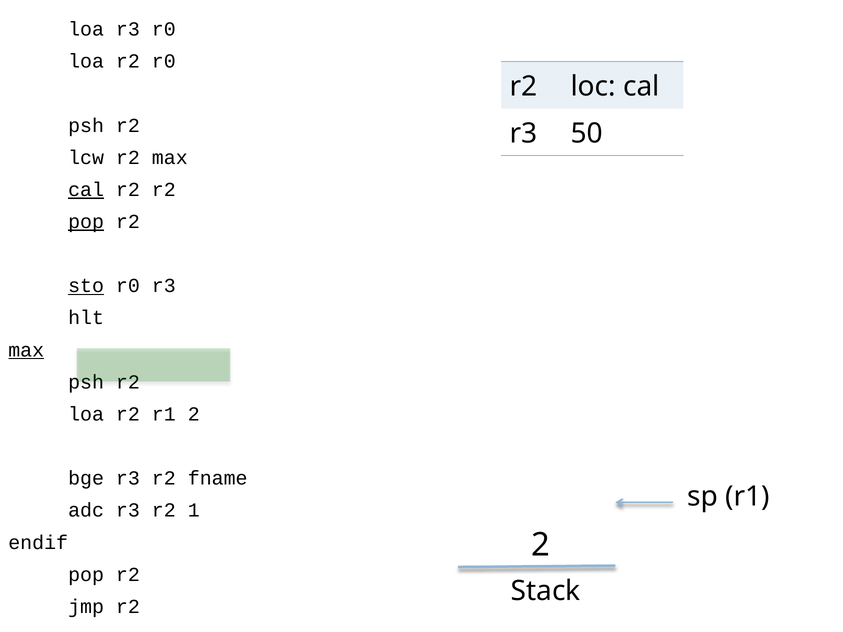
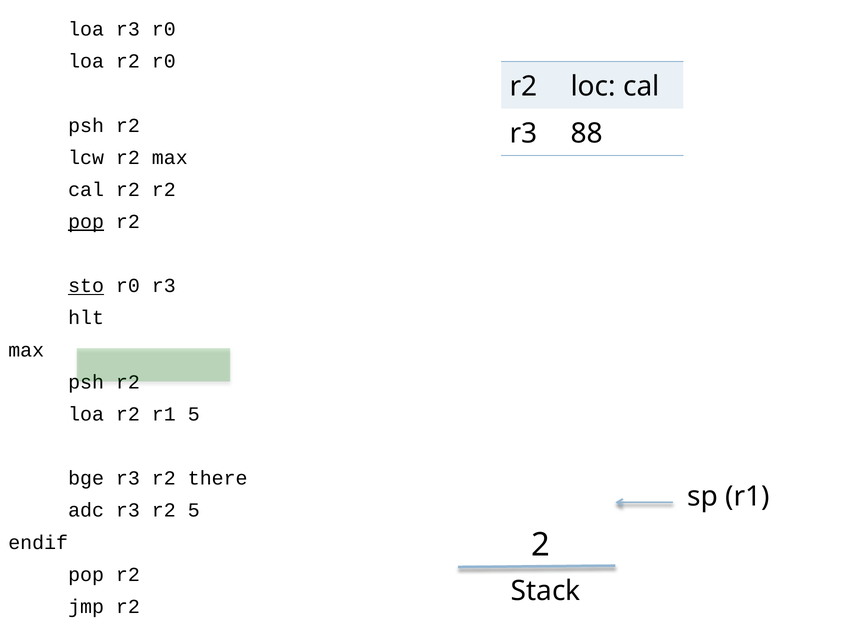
50: 50 -> 88
cal at (86, 190) underline: present -> none
max at (26, 350) underline: present -> none
r2 r1 2: 2 -> 5
fname: fname -> there
r2 1: 1 -> 5
